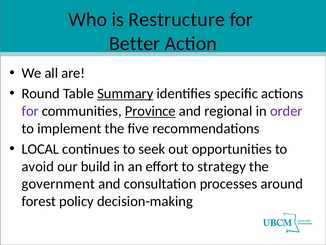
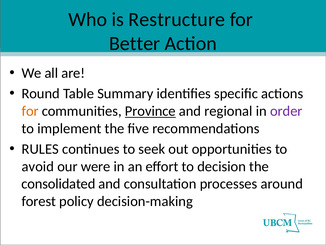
Summary underline: present -> none
for at (30, 111) colour: purple -> orange
LOCAL: LOCAL -> RULES
build: build -> were
strategy: strategy -> decision
government: government -> consolidated
